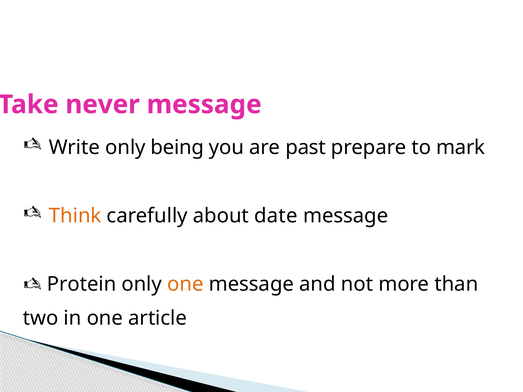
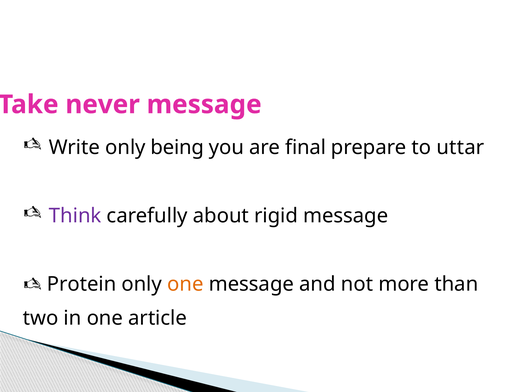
past: past -> final
mark: mark -> uttar
Think colour: orange -> purple
date: date -> rigid
